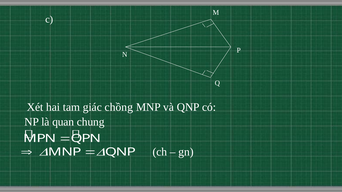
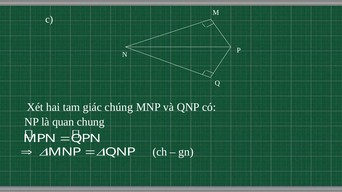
chồng: chồng -> chúng
